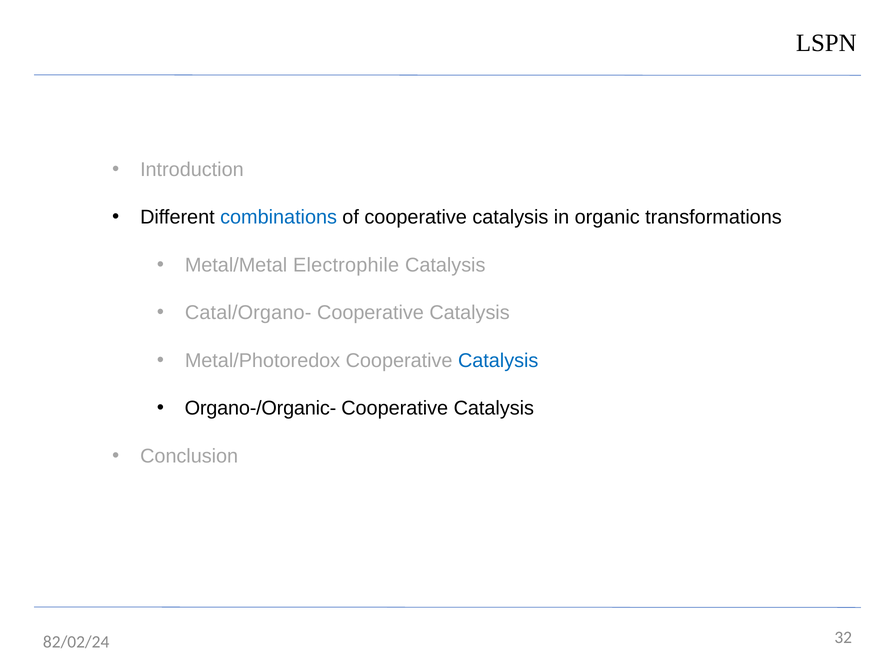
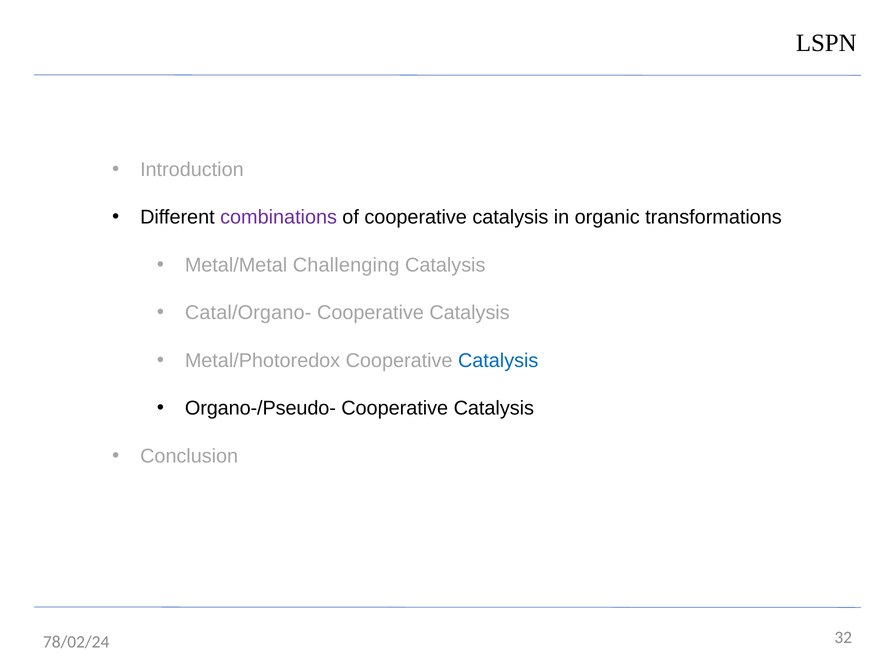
combinations colour: blue -> purple
Electrophile: Electrophile -> Challenging
Organo-/Organic-: Organo-/Organic- -> Organo-/Pseudo-
82/02/24: 82/02/24 -> 78/02/24
